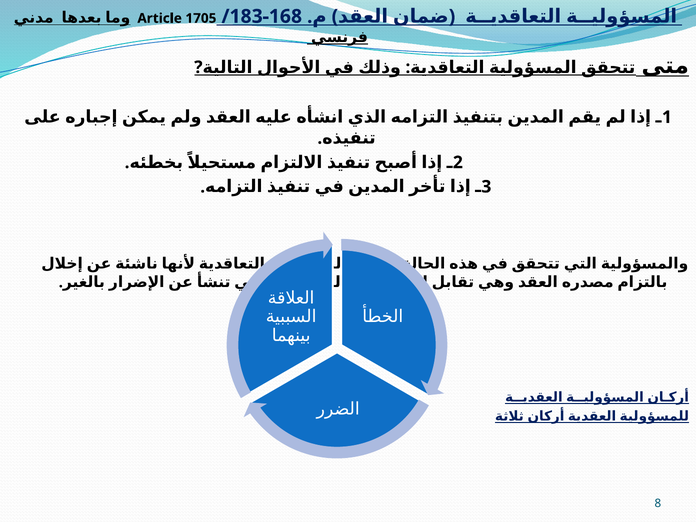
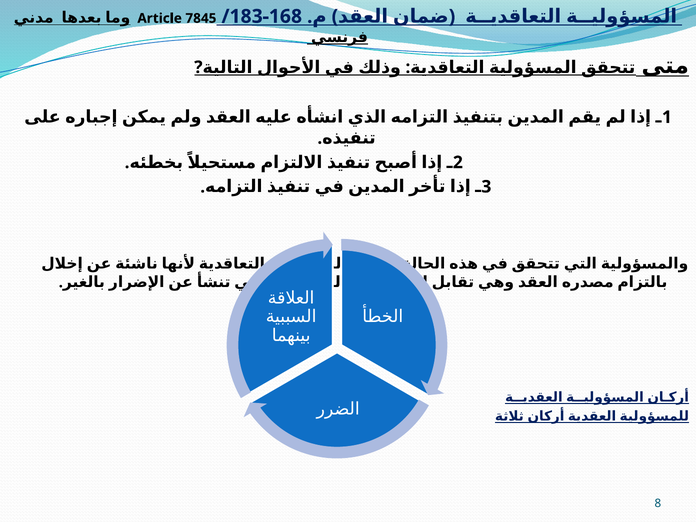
1705: 1705 -> 7845
